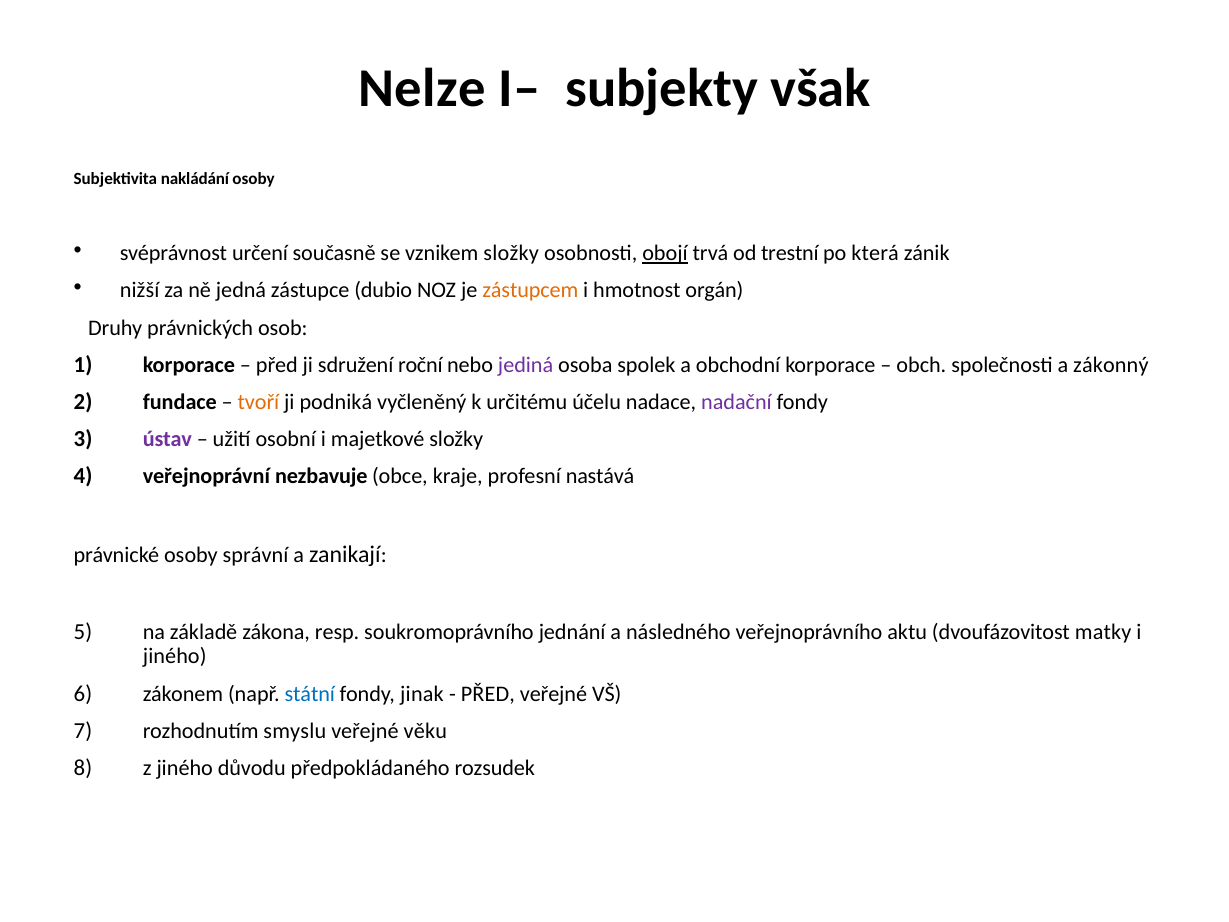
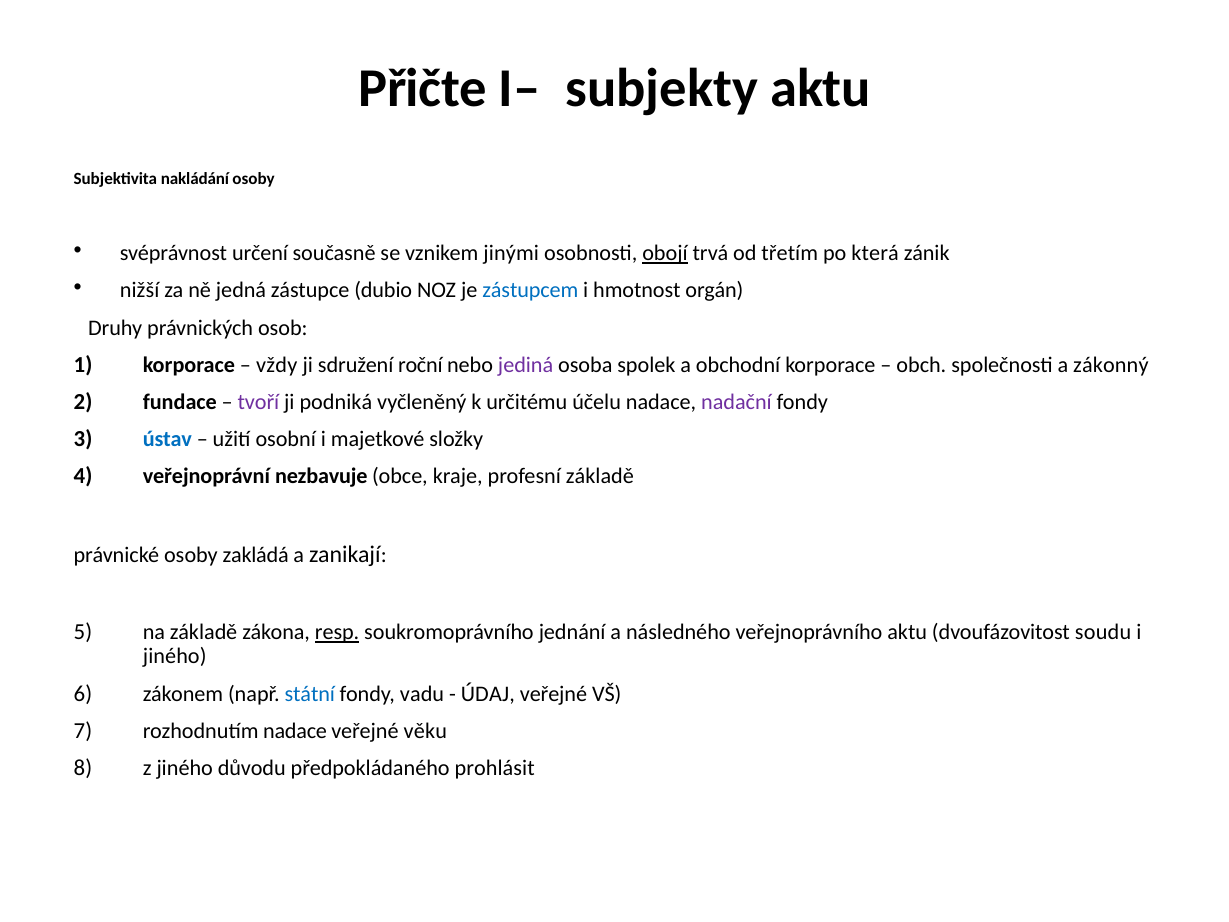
Nelze: Nelze -> Přičte
subjekty však: však -> aktu
vznikem složky: složky -> jinými
trestní: trestní -> třetím
zástupcem colour: orange -> blue
před at (277, 365): před -> vždy
tvoří colour: orange -> purple
ústav colour: purple -> blue
profesní nastává: nastává -> základě
správní: správní -> zakládá
resp underline: none -> present
matky: matky -> soudu
jinak: jinak -> vadu
PŘED at (488, 694): PŘED -> ÚDAJ
rozhodnutím smyslu: smyslu -> nadace
rozsudek: rozsudek -> prohlásit
